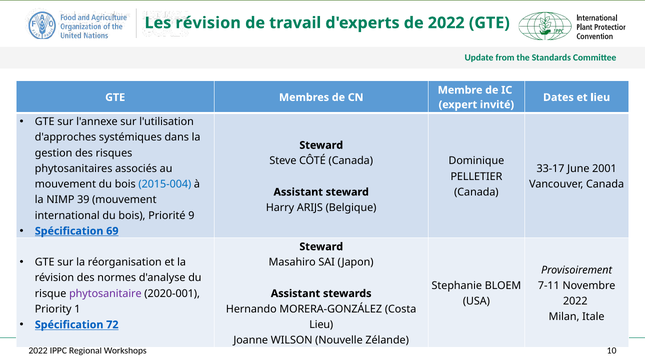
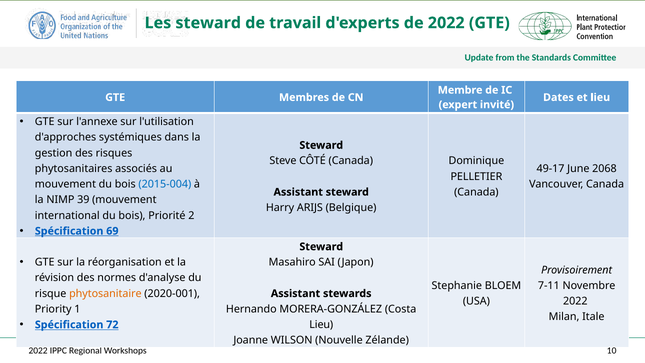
Les révision: révision -> steward
33-17: 33-17 -> 49-17
2001: 2001 -> 2068
9: 9 -> 2
phytosanitaire colour: purple -> orange
